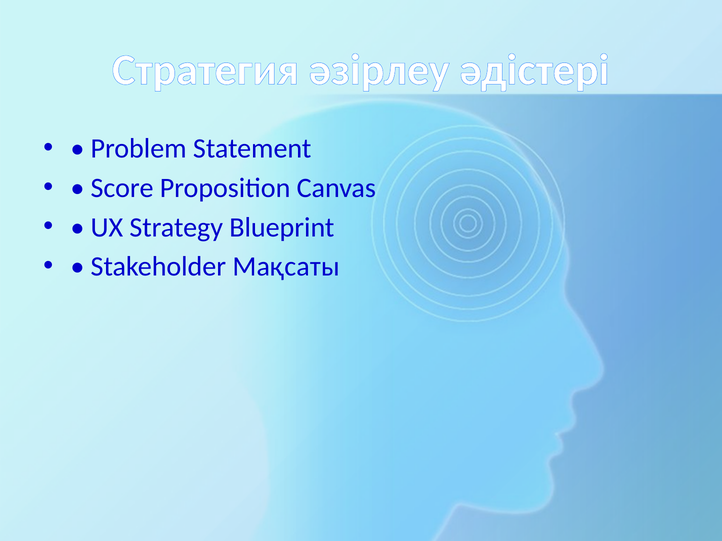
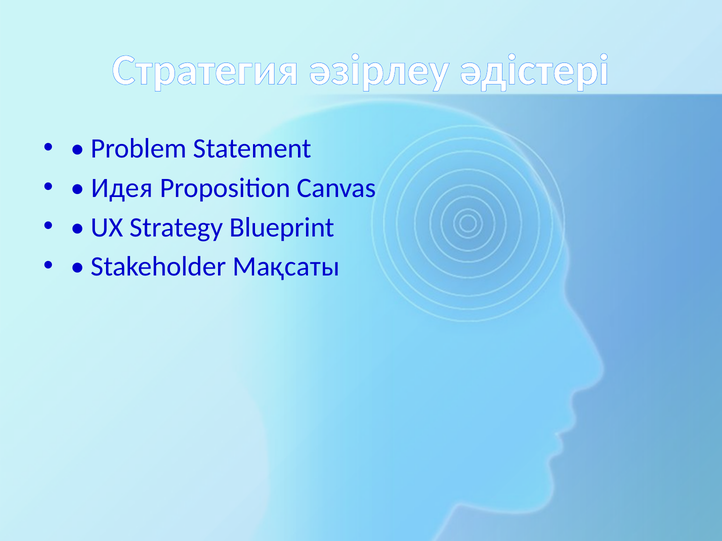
Score: Score -> Идея
